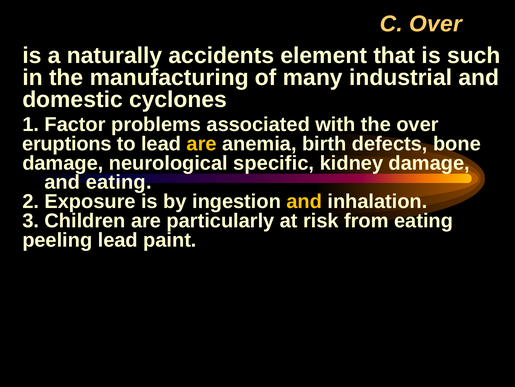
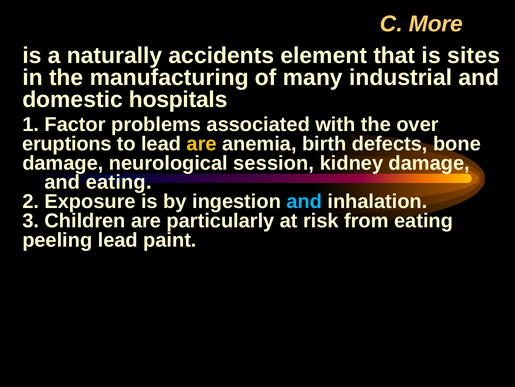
C Over: Over -> More
such: such -> sites
cyclones: cyclones -> hospitals
specific: specific -> session
and at (304, 201) colour: yellow -> light blue
